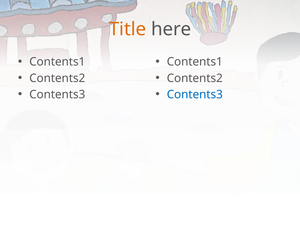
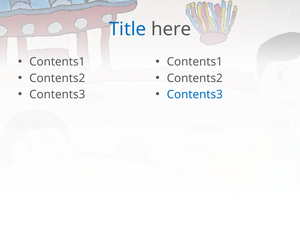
Title colour: orange -> blue
